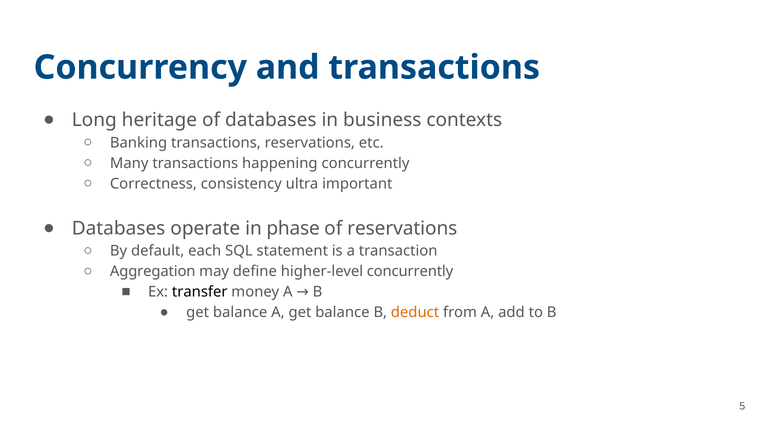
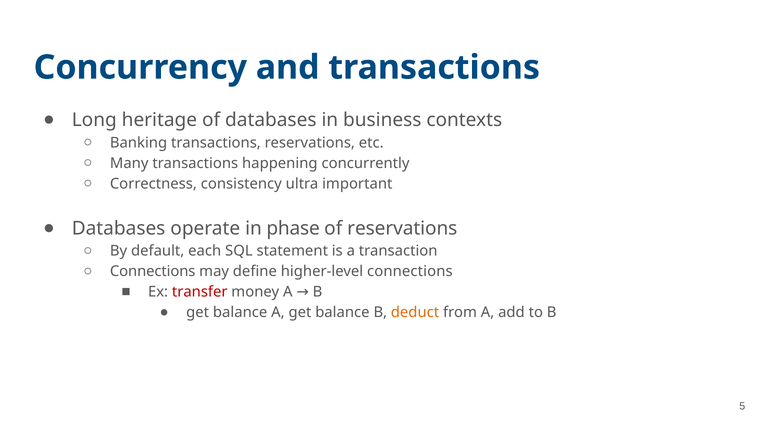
Aggregation at (153, 272): Aggregation -> Connections
higher-level concurrently: concurrently -> connections
transfer colour: black -> red
